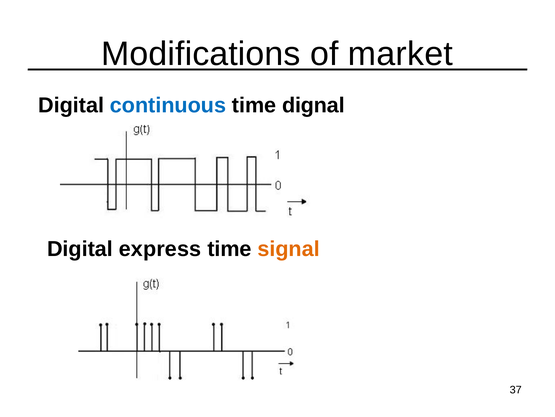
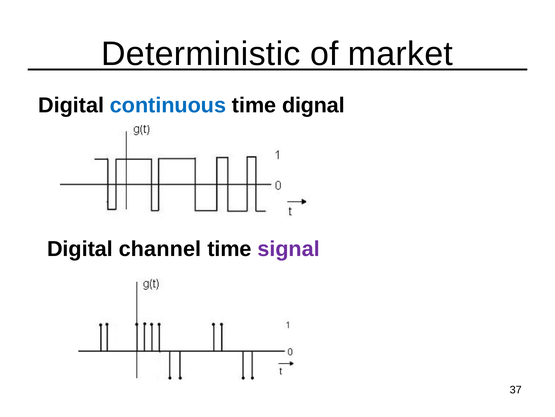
Modifications: Modifications -> Deterministic
express: express -> channel
signal colour: orange -> purple
